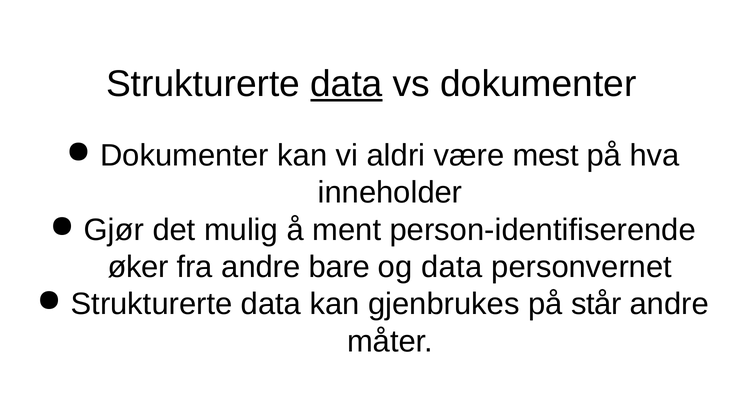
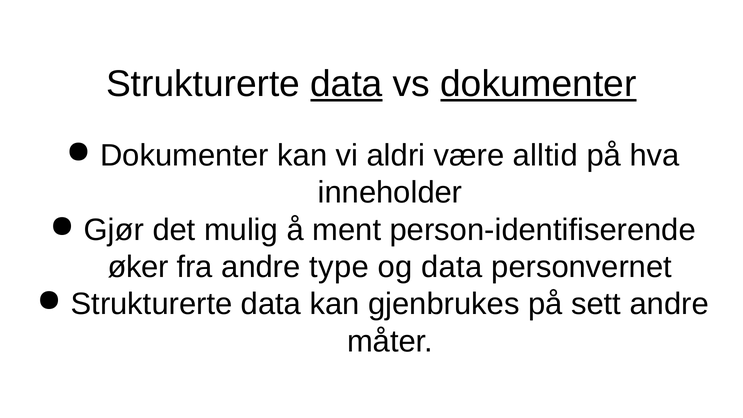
dokumenter at (538, 84) underline: none -> present
mest: mest -> alltid
bare: bare -> type
står: står -> sett
